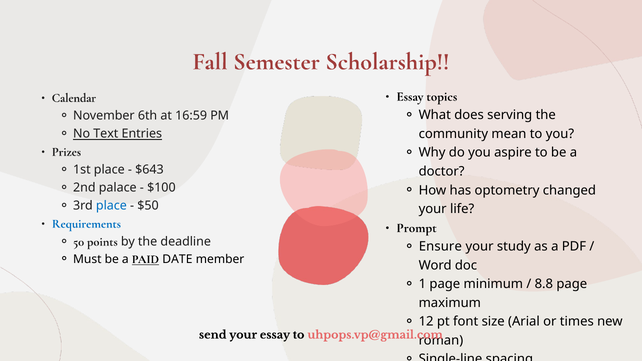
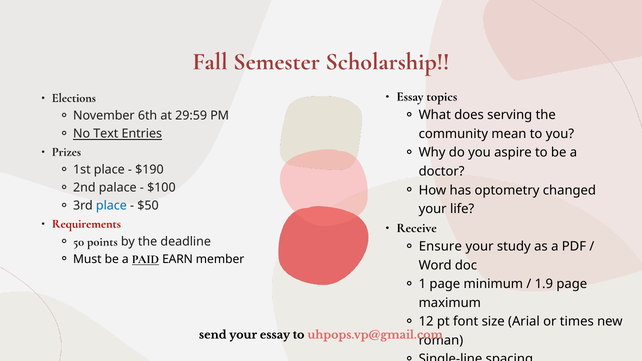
Calendar: Calendar -> Elections
16:59: 16:59 -> 29:59
$643: $643 -> $190
Requirements colour: blue -> red
Prompt at (417, 228): Prompt -> Receive
DATE: DATE -> EARN
8.8: 8.8 -> 1.9
